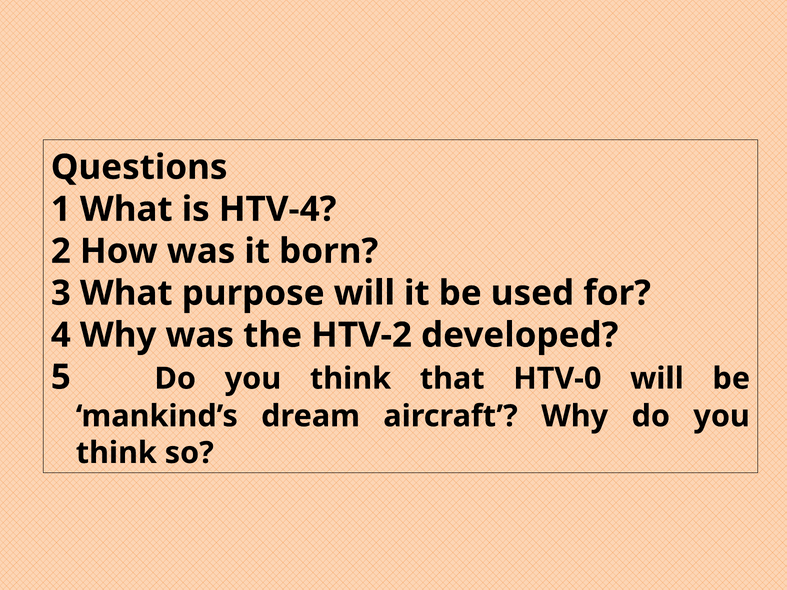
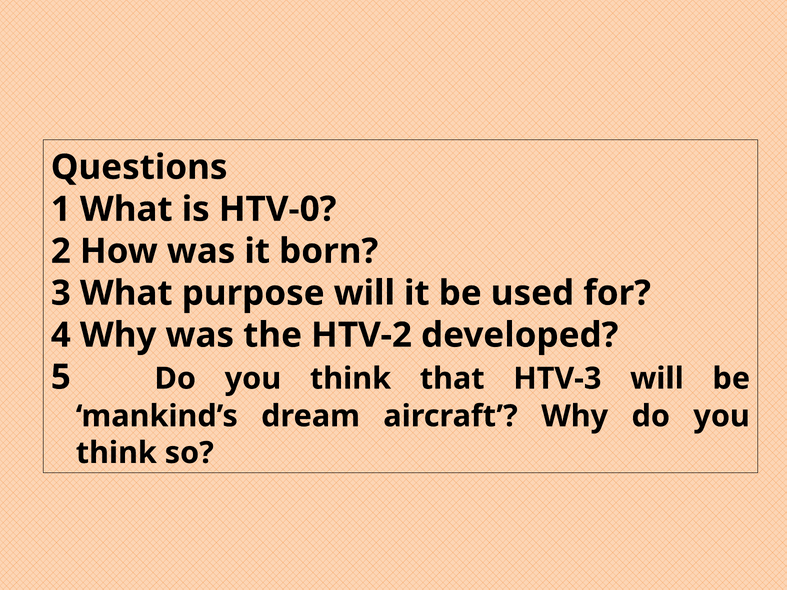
HTV-4: HTV-4 -> HTV-0
HTV-0: HTV-0 -> HTV-3
